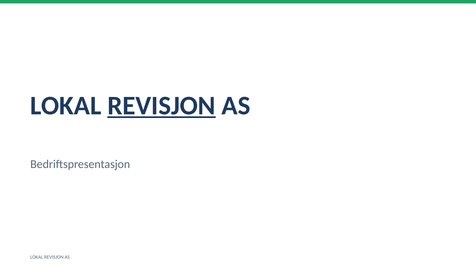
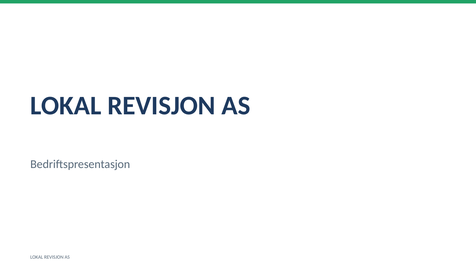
REVISJON at (162, 106) underline: present -> none
